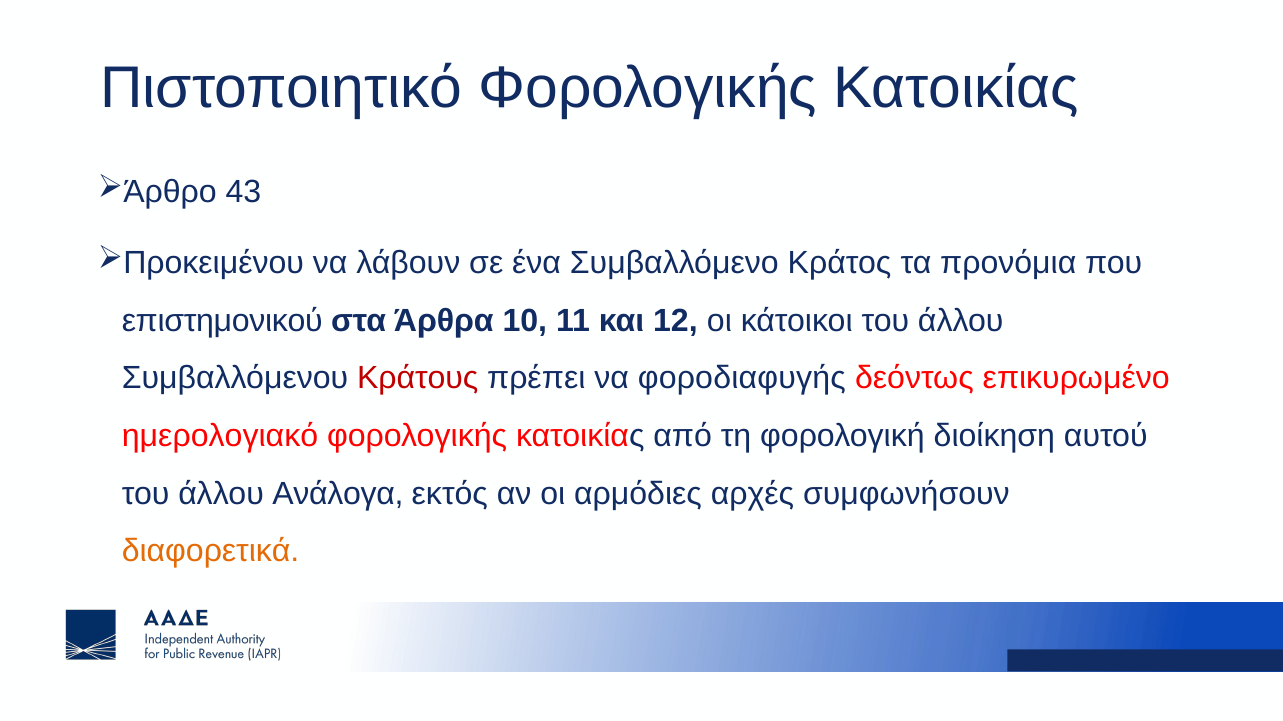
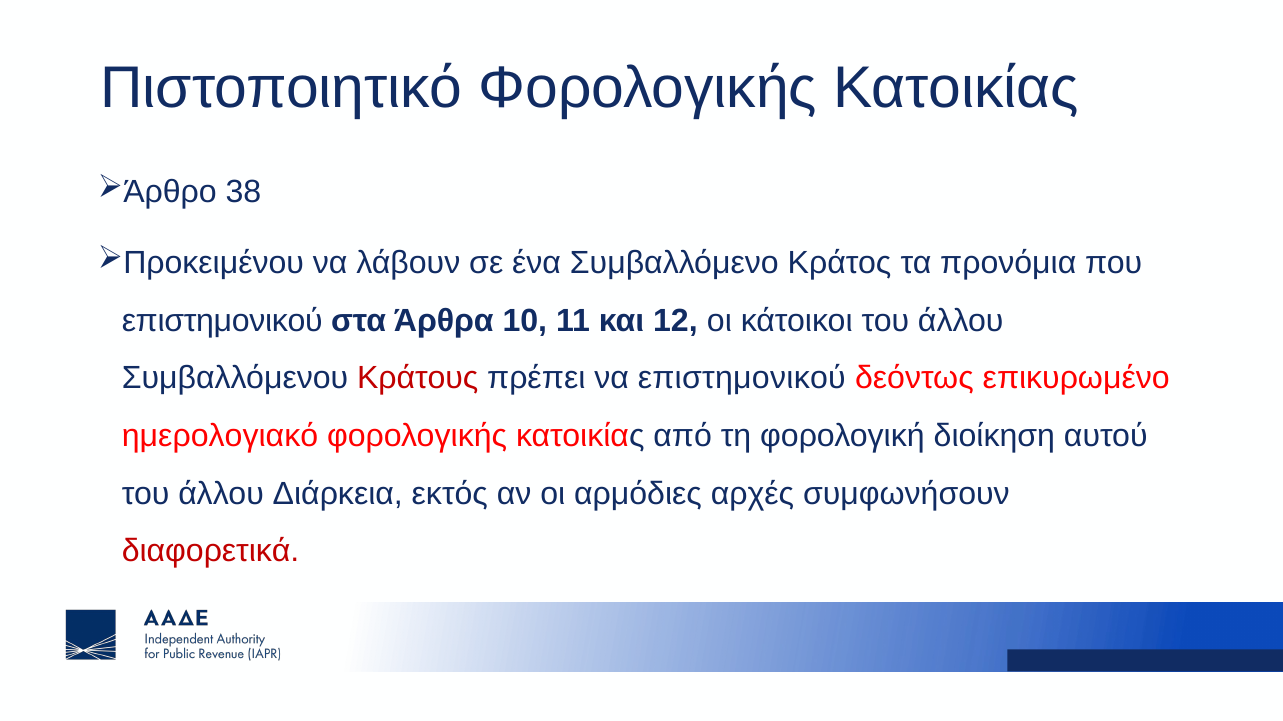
43: 43 -> 38
να φοροδιαφυγής: φοροδιαφυγής -> επιστημονικού
Ανάλογα: Ανάλογα -> Διάρκεια
διαφορετικά colour: orange -> red
